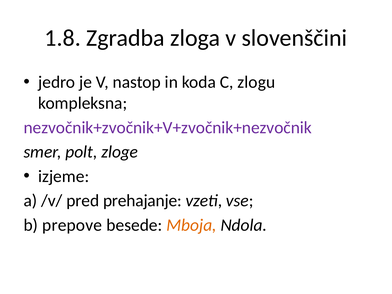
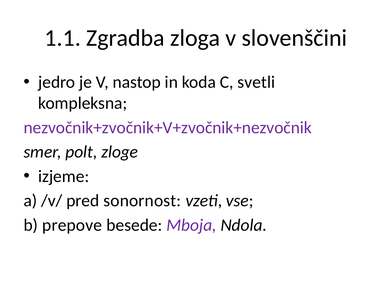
1.8: 1.8 -> 1.1
zlogu: zlogu -> svetli
prehajanje: prehajanje -> sonornost
Mboja colour: orange -> purple
